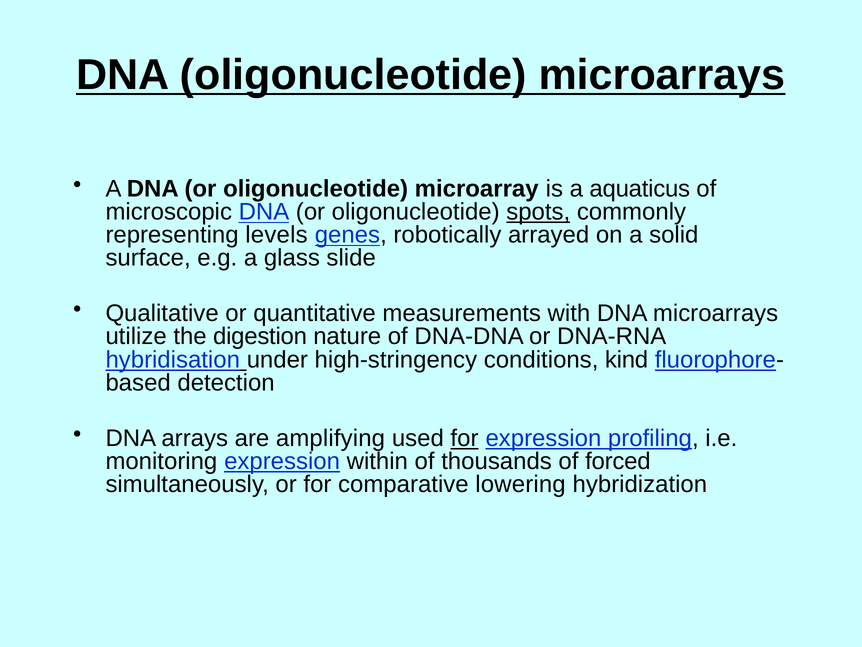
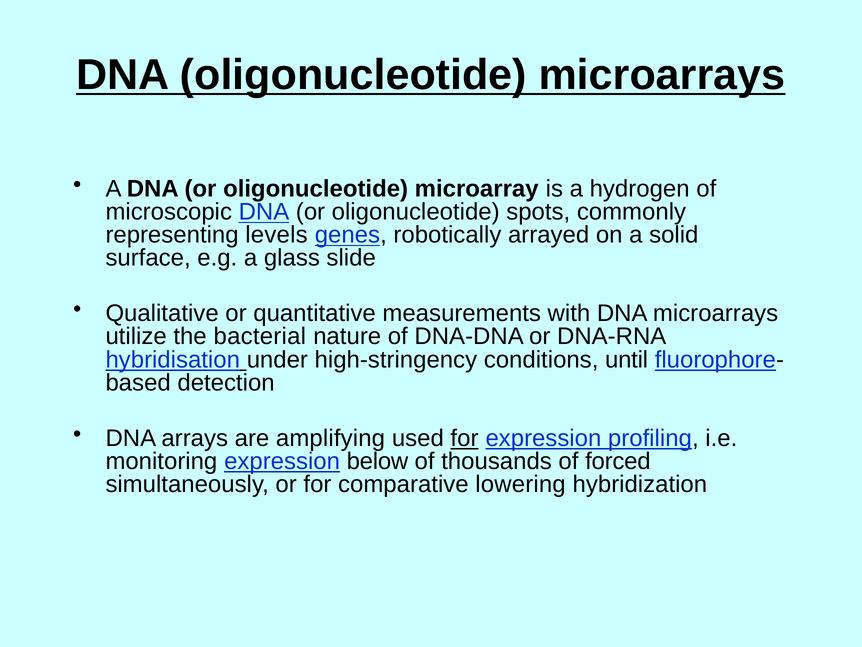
aquaticus: aquaticus -> hydrogen
spots underline: present -> none
digestion: digestion -> bacterial
kind: kind -> until
within: within -> below
